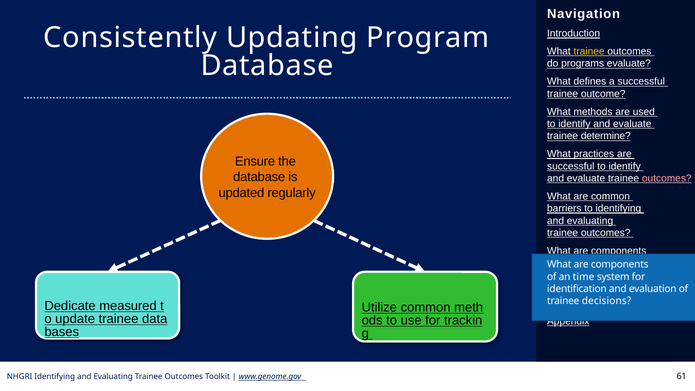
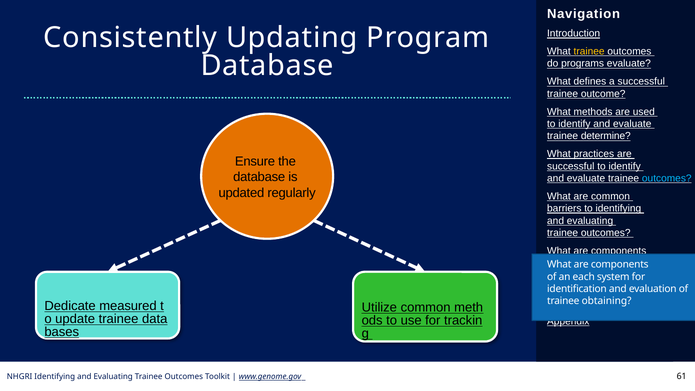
outcomes at (667, 178) colour: pink -> light blue
time: time -> each
decisions: decisions -> obtaining
